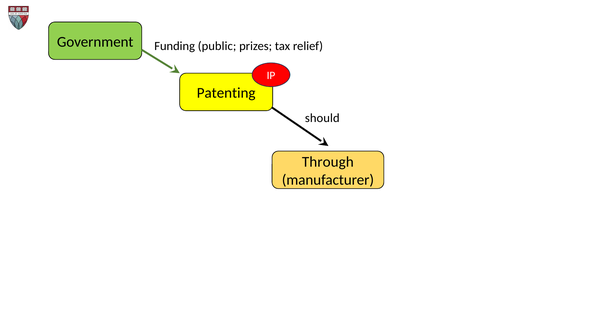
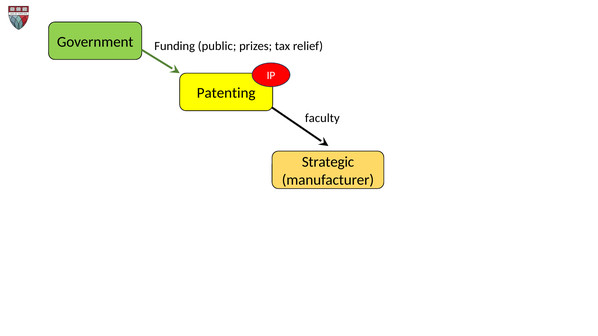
should: should -> faculty
Through: Through -> Strategic
